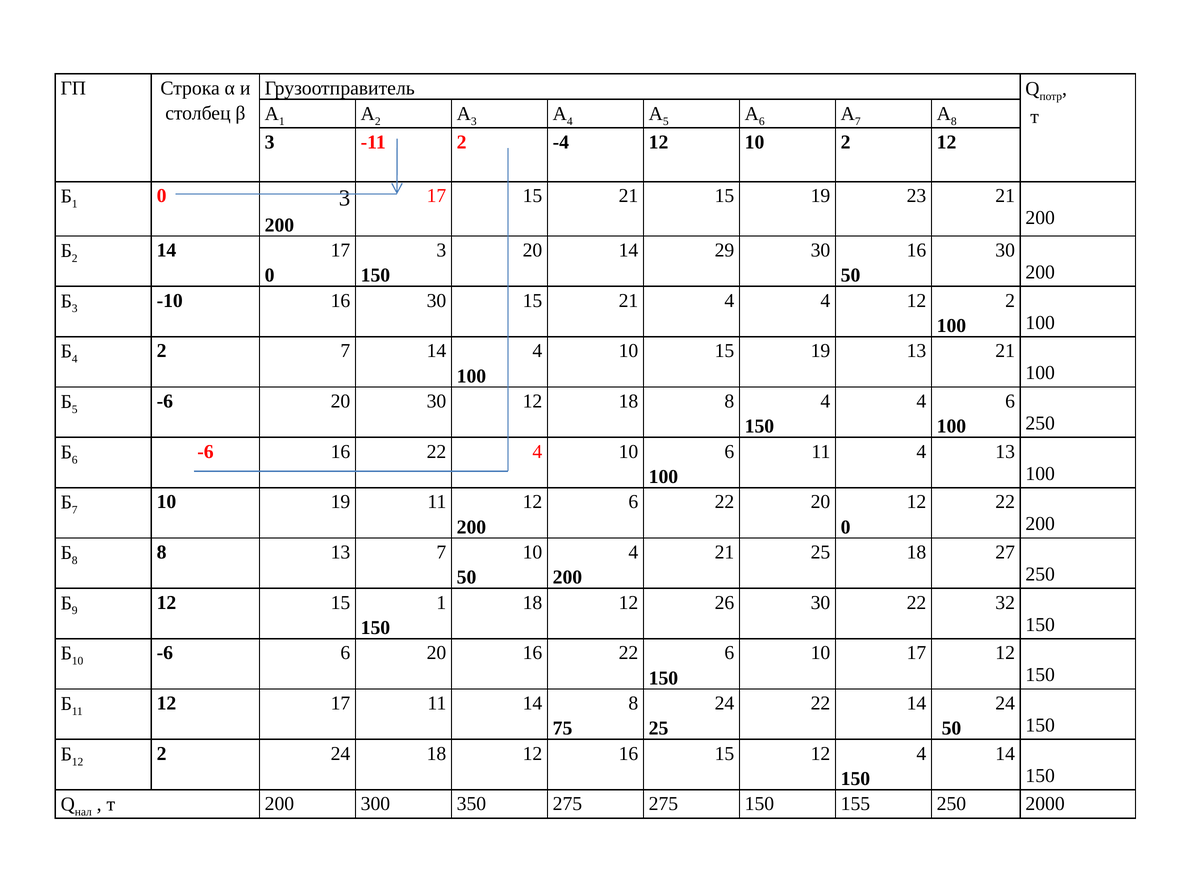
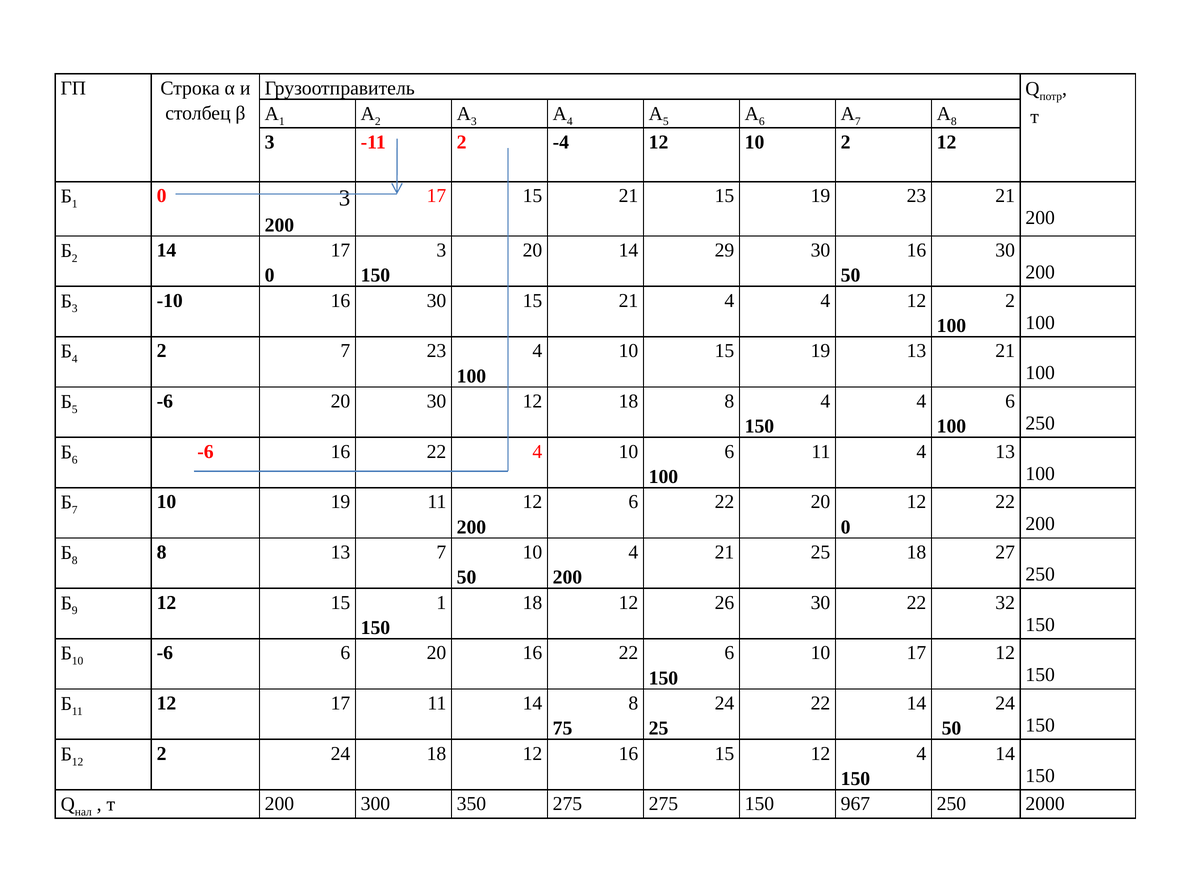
7 14: 14 -> 23
155: 155 -> 967
